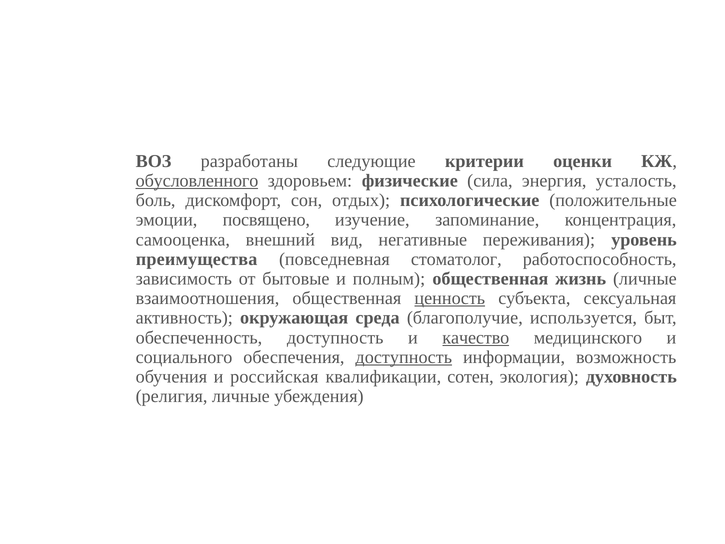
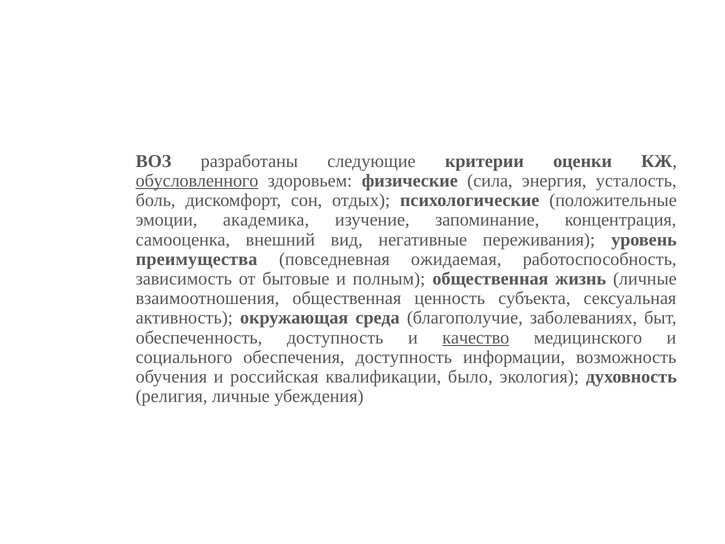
посвящено: посвящено -> академика
стоматолог: стоматолог -> ожидаемая
ценность underline: present -> none
используется: используется -> заболеваниях
доступность at (404, 357) underline: present -> none
сотен: сотен -> было
